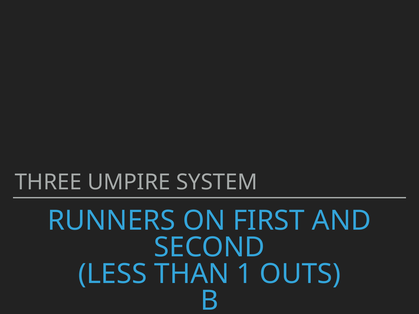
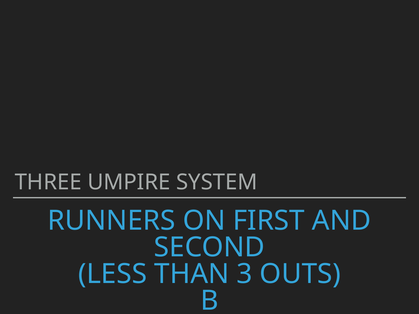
1: 1 -> 3
